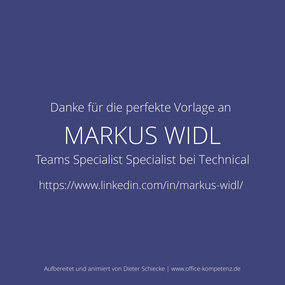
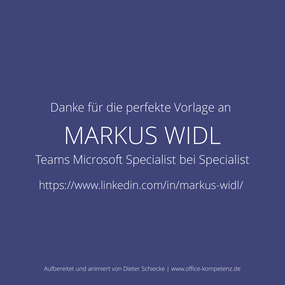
Teams Specialist: Specialist -> Microsoft
bei Technical: Technical -> Specialist
